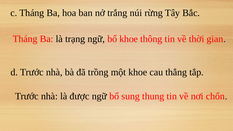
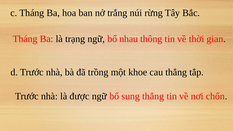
bổ khoe: khoe -> nhau
sung thung: thung -> thẳng
